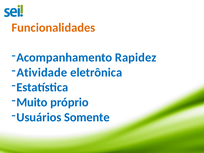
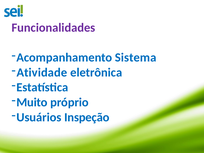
Funcionalidades colour: orange -> purple
Rapidez: Rapidez -> Sistema
Somente: Somente -> Inspeção
